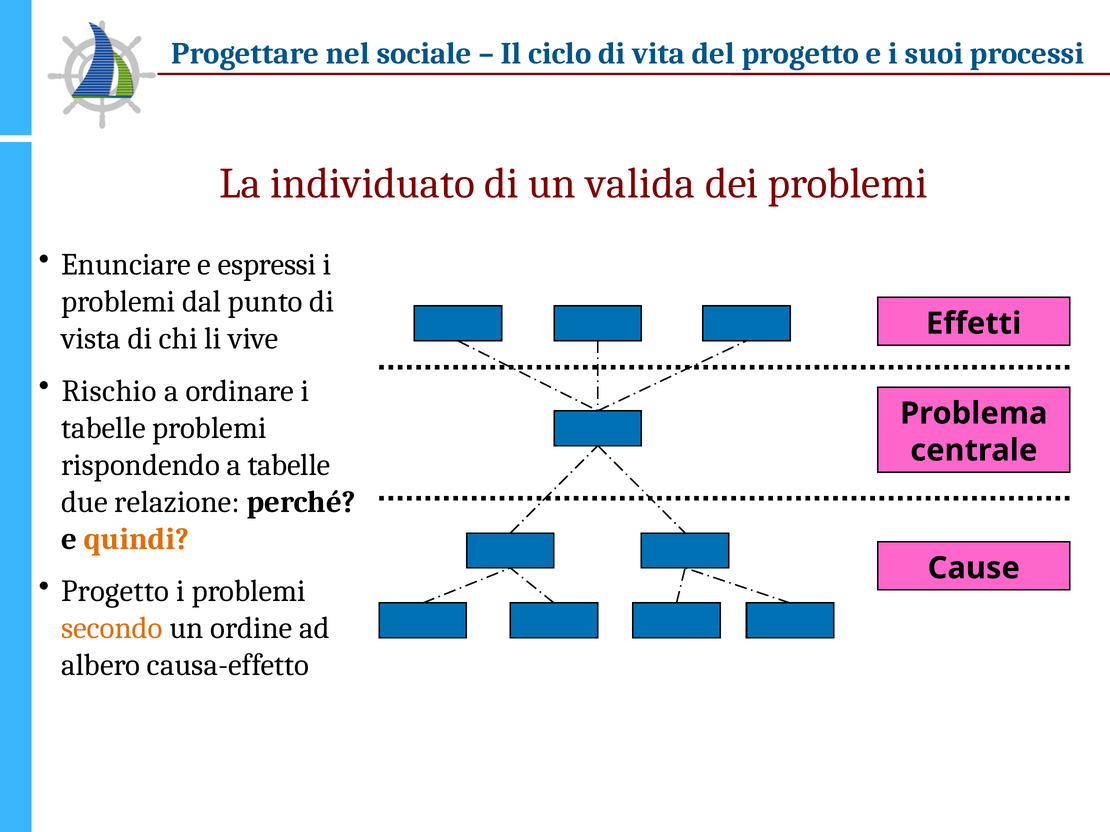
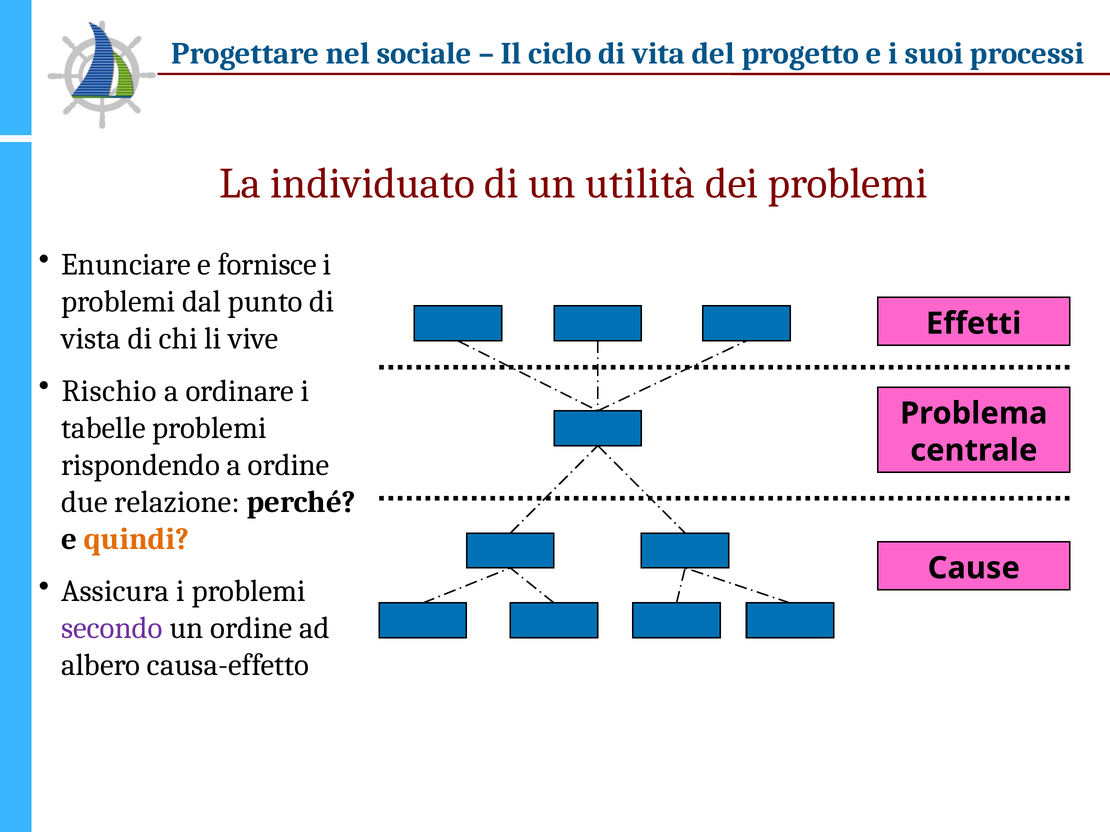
valida: valida -> utilità
espressi: espressi -> fornisce
a tabelle: tabelle -> ordine
Progetto at (115, 592): Progetto -> Assicura
secondo colour: orange -> purple
